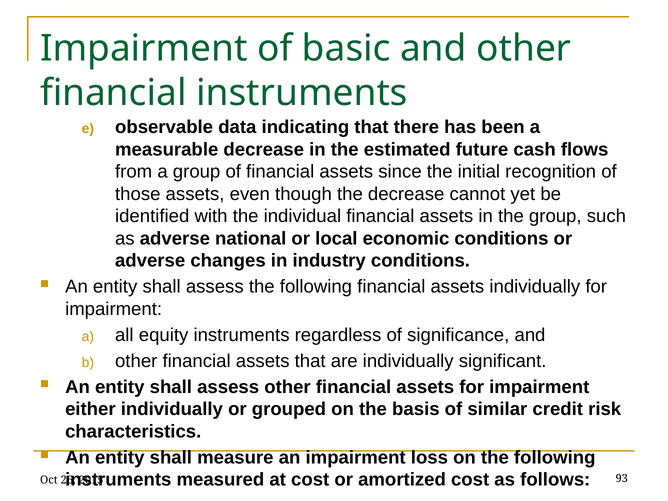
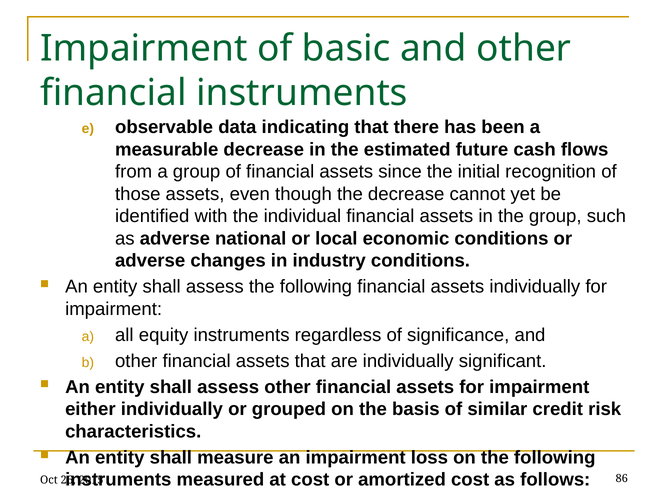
93: 93 -> 86
